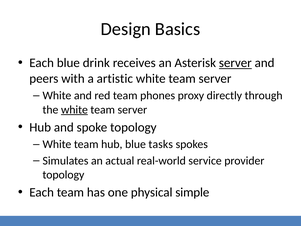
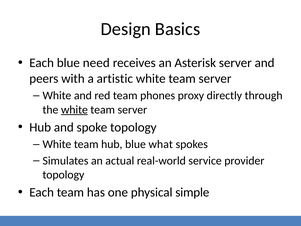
drink: drink -> need
server at (235, 63) underline: present -> none
tasks: tasks -> what
